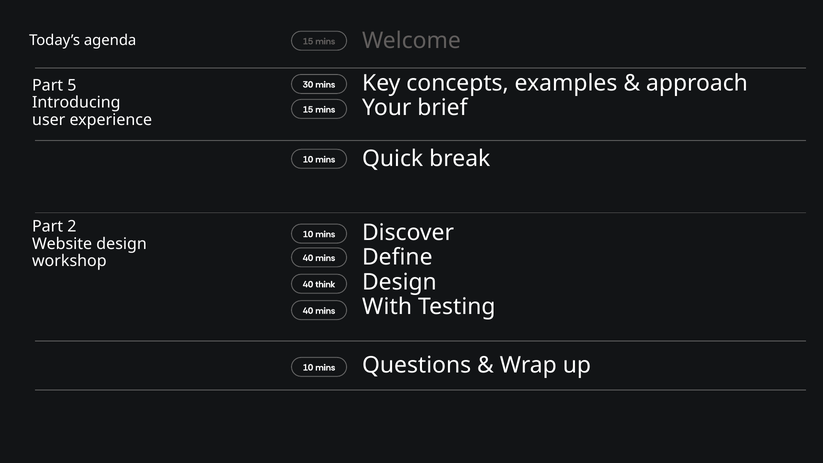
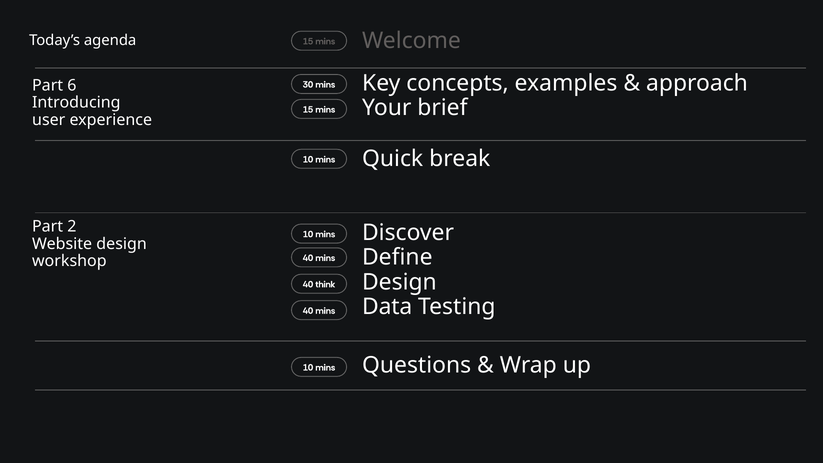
5: 5 -> 6
With: With -> Data
